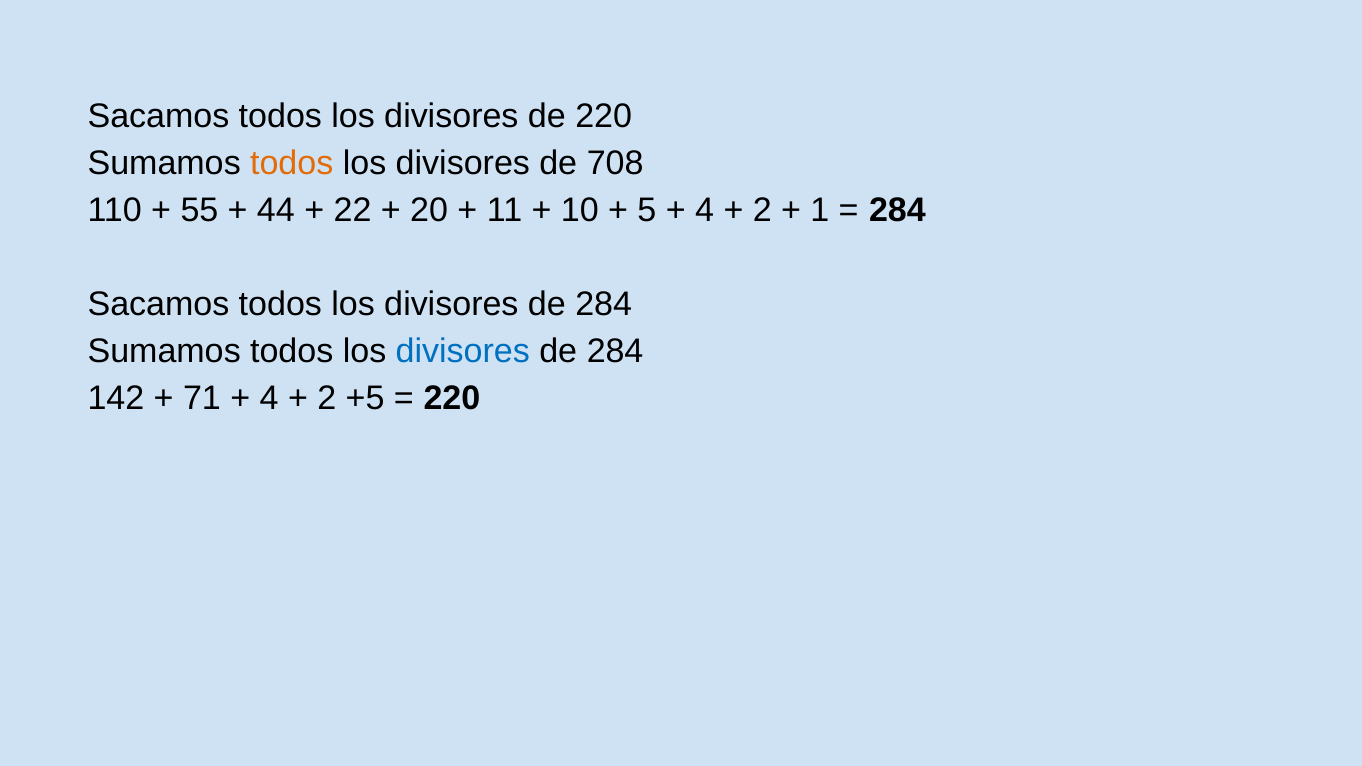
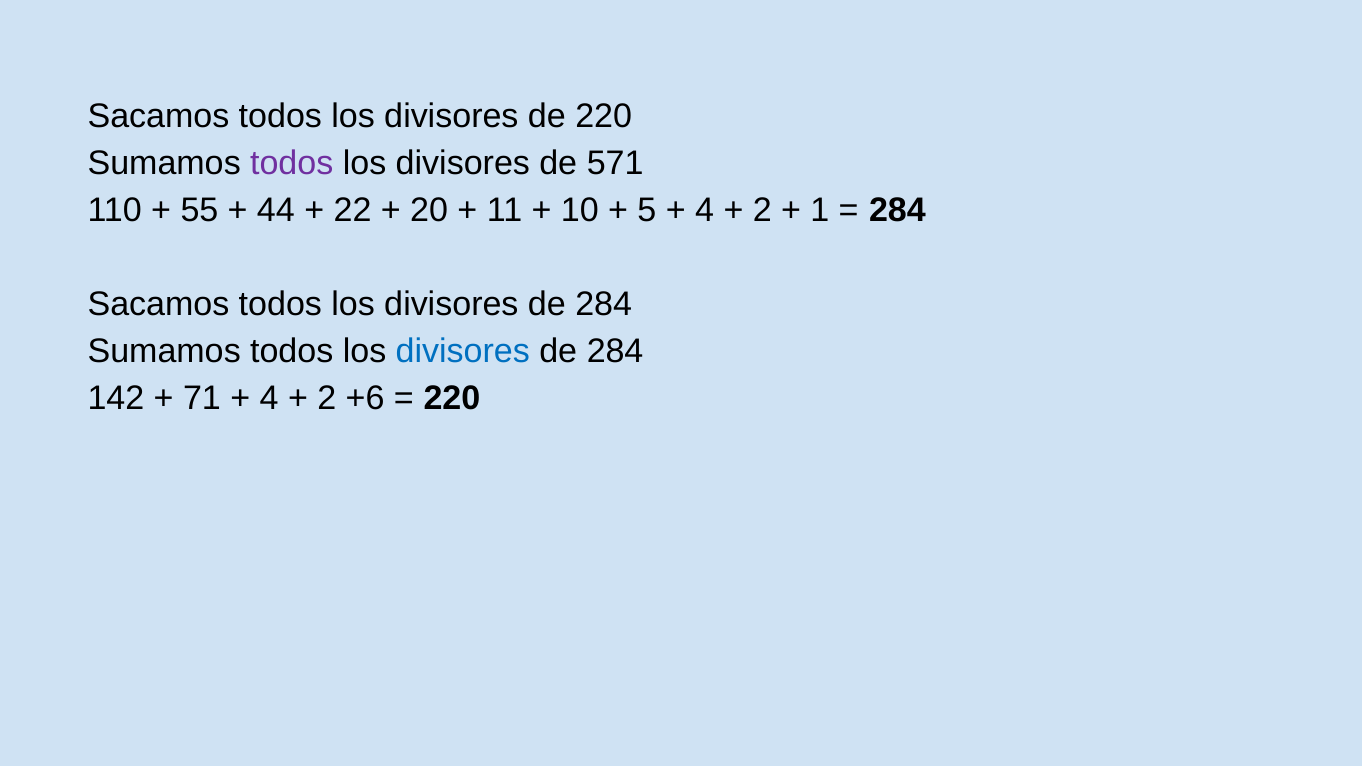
todos at (292, 163) colour: orange -> purple
708: 708 -> 571
+5: +5 -> +6
